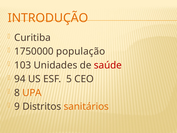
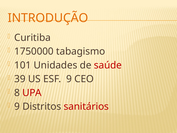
população: população -> tabagismo
103: 103 -> 101
94: 94 -> 39
ESF 5: 5 -> 9
UPA colour: orange -> red
sanitários colour: orange -> red
